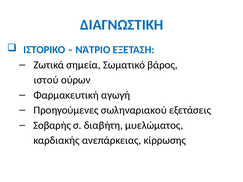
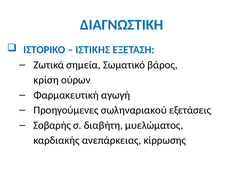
ΝΆΤΡΙΟ: ΝΆΤΡΙΟ -> ΙΣΤΙΚΗΣ
ιστού: ιστού -> κρίση
